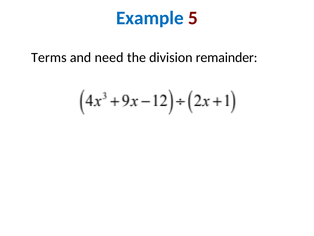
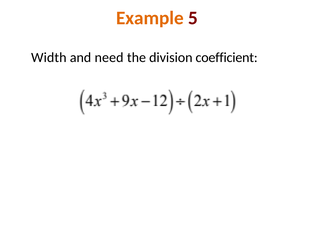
Example colour: blue -> orange
Terms: Terms -> Width
remainder: remainder -> coefficient
